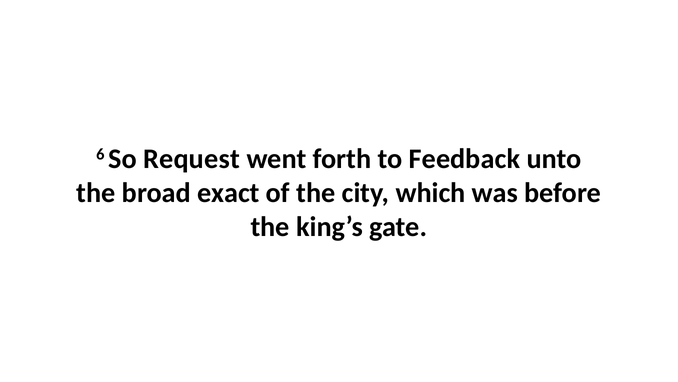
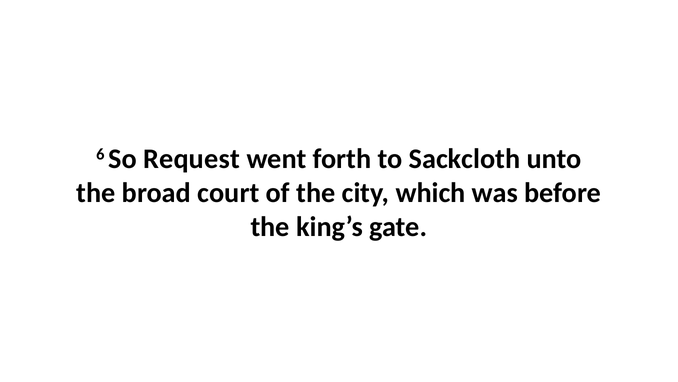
Feedback: Feedback -> Sackcloth
exact: exact -> court
